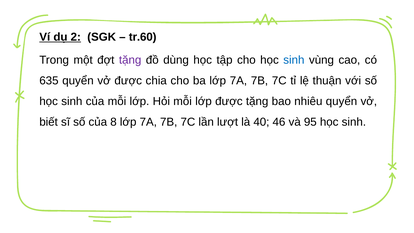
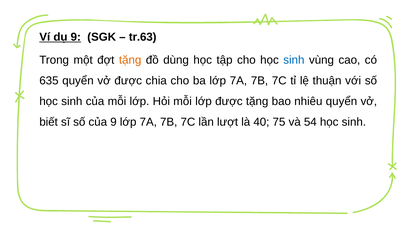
dụ 2: 2 -> 9
tr.60: tr.60 -> tr.63
tặng at (130, 60) colour: purple -> orange
của 8: 8 -> 9
46: 46 -> 75
95: 95 -> 54
